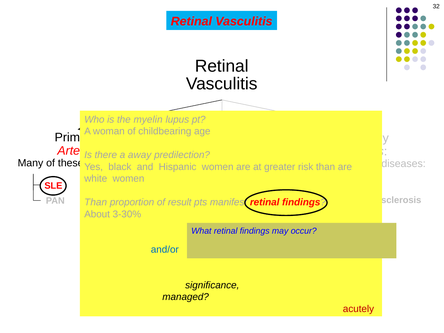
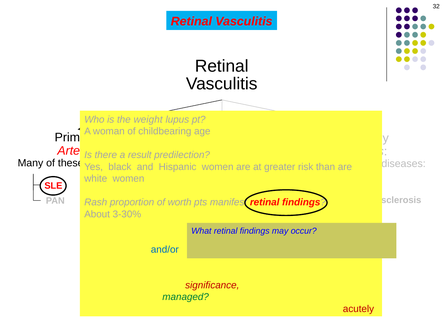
myelin: myelin -> weight
away: away -> result
Than at (96, 202): Than -> Rash
result: result -> worth
significance colour: black -> red
managed colour: black -> green
